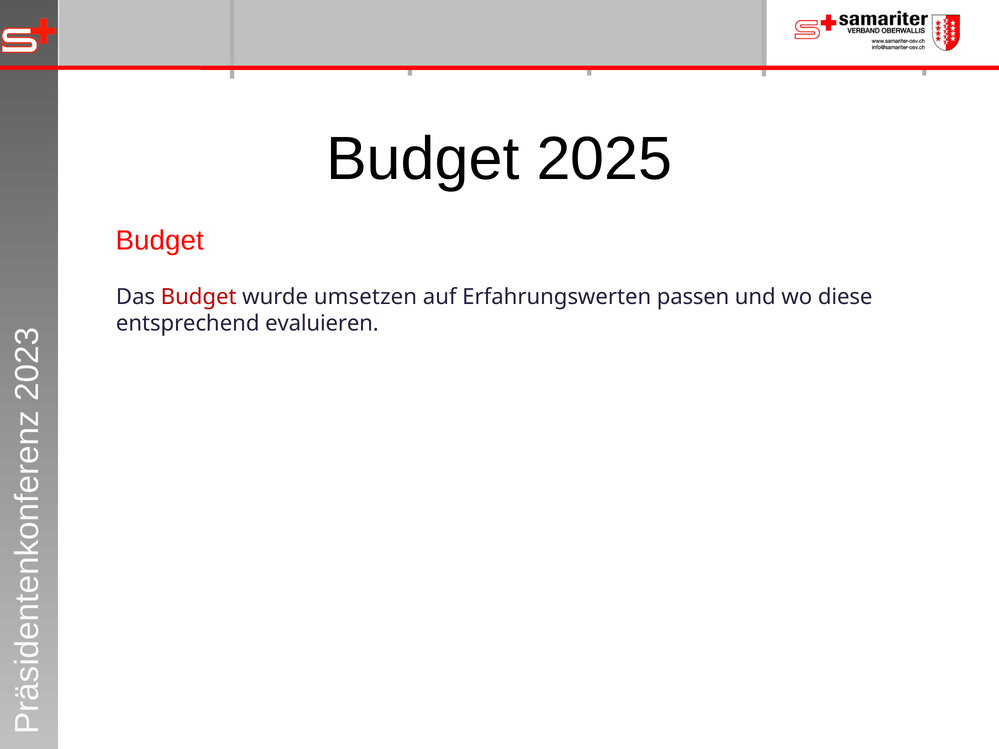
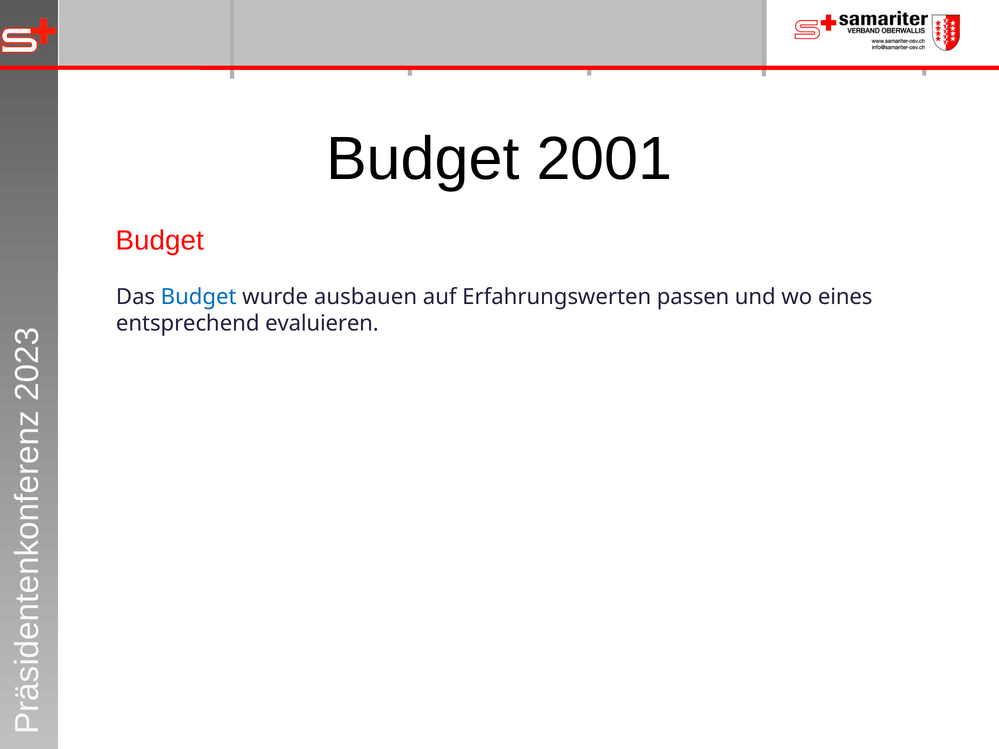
2025: 2025 -> 2001
Budget at (199, 297) colour: red -> blue
umsetzen: umsetzen -> ausbauen
diese: diese -> eines
